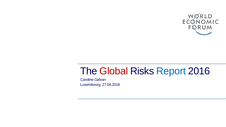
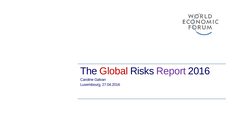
Report colour: blue -> purple
